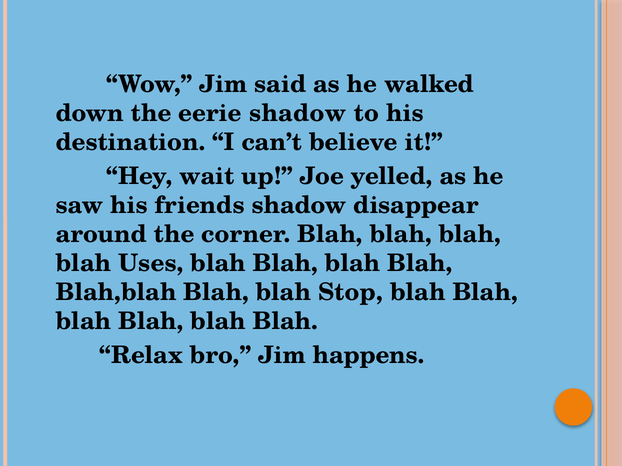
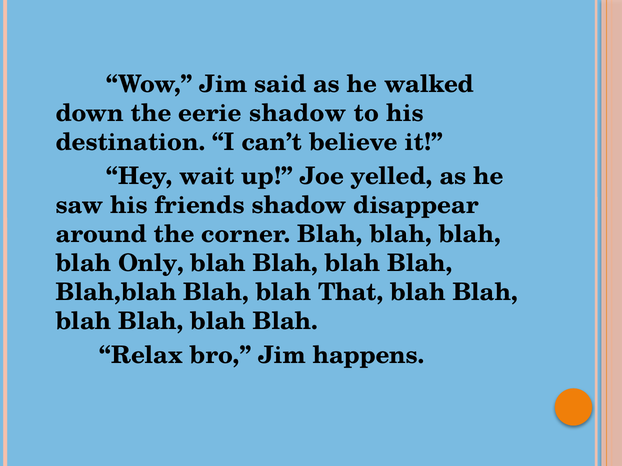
Uses: Uses -> Only
Stop: Stop -> That
